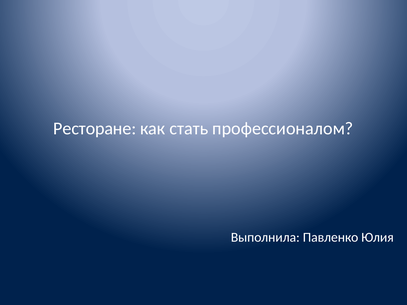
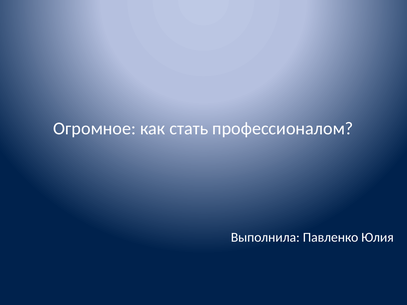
Ресторане: Ресторане -> Огромное
